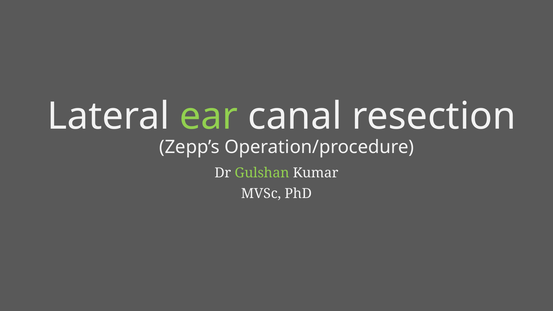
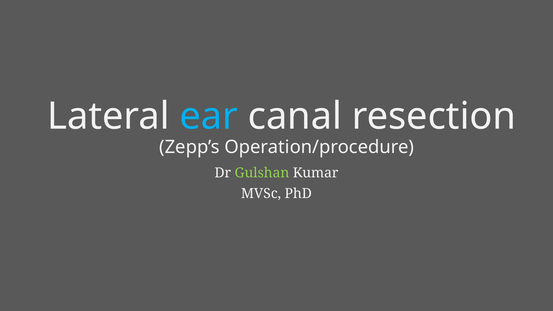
ear colour: light green -> light blue
